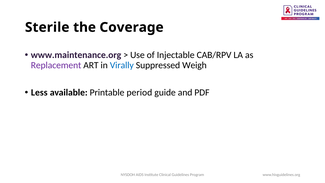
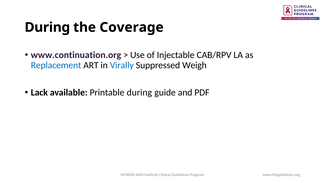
Sterile at (47, 27): Sterile -> During
www.maintenance.org: www.maintenance.org -> www.continuation.org
Replacement colour: purple -> blue
Less: Less -> Lack
Printable period: period -> during
